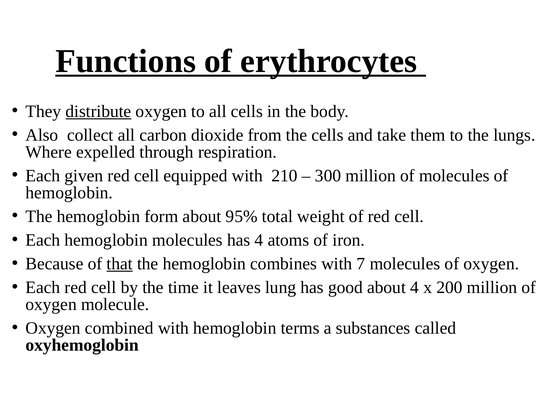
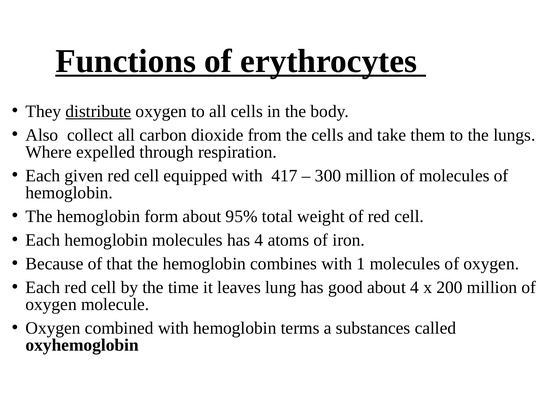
210: 210 -> 417
that underline: present -> none
7: 7 -> 1
